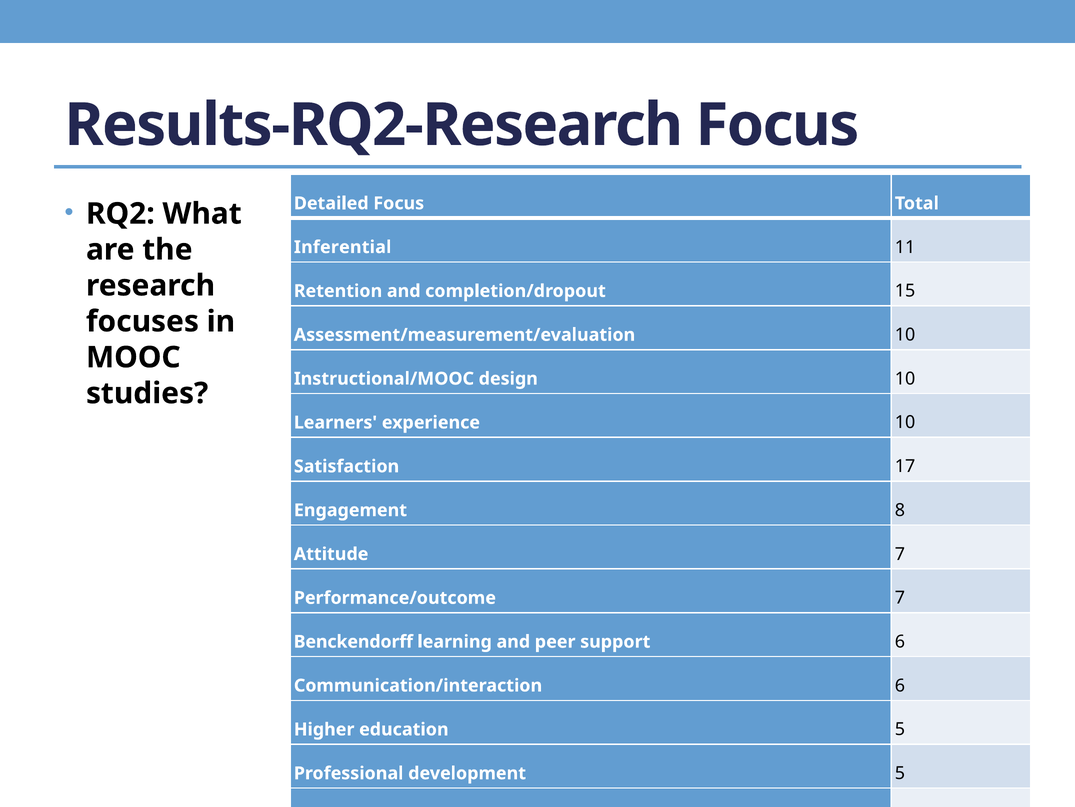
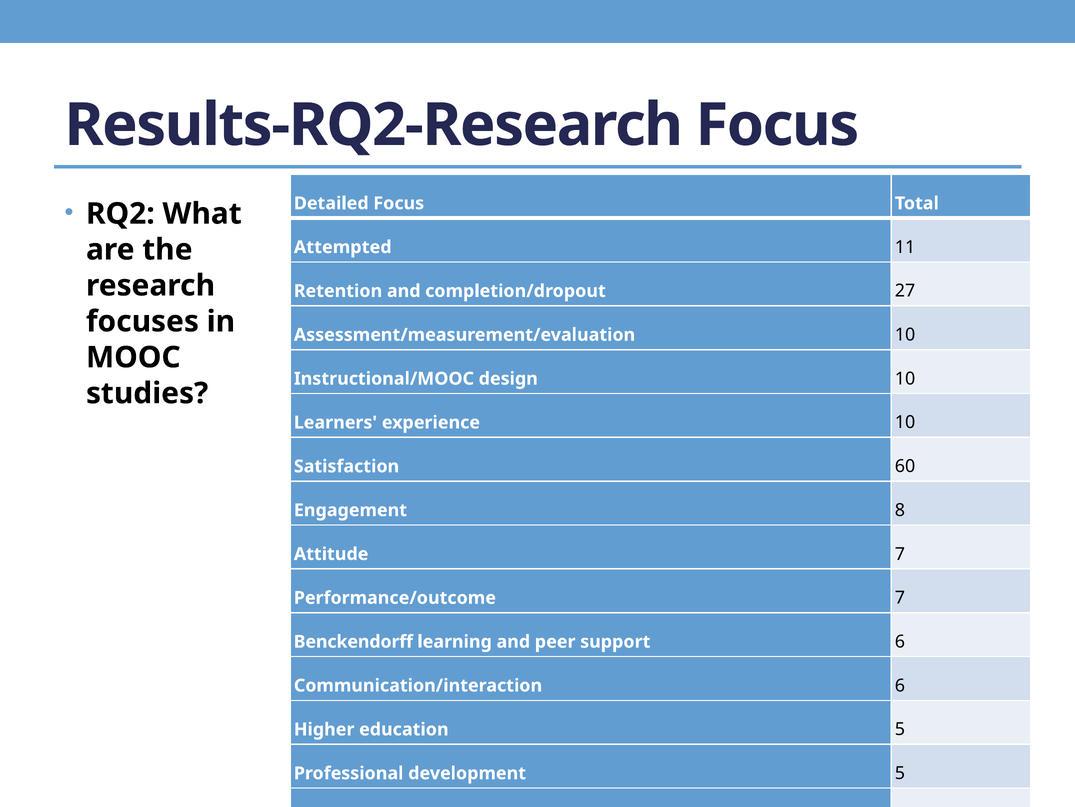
Inferential: Inferential -> Attempted
15: 15 -> 27
17: 17 -> 60
